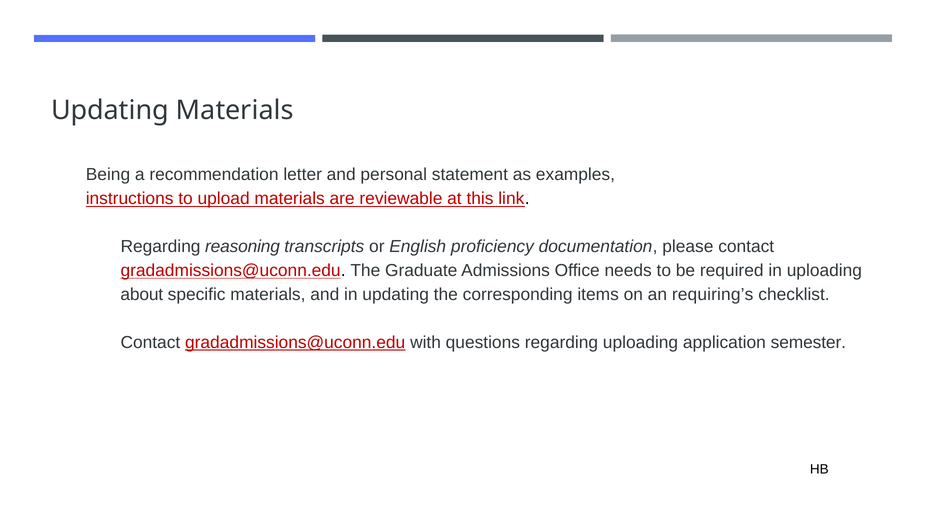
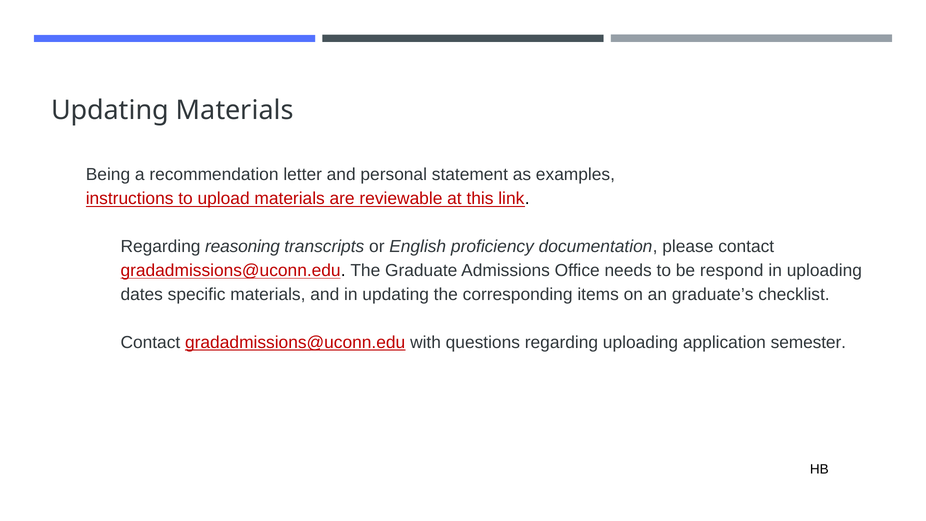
required: required -> respond
about: about -> dates
requiring’s: requiring’s -> graduate’s
